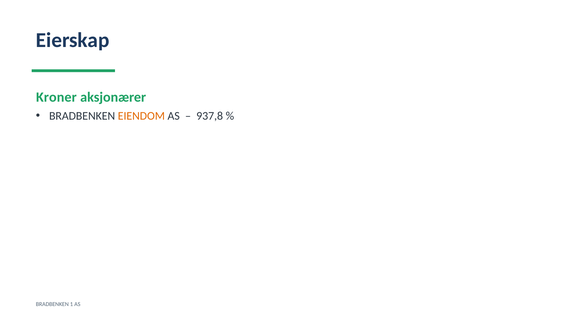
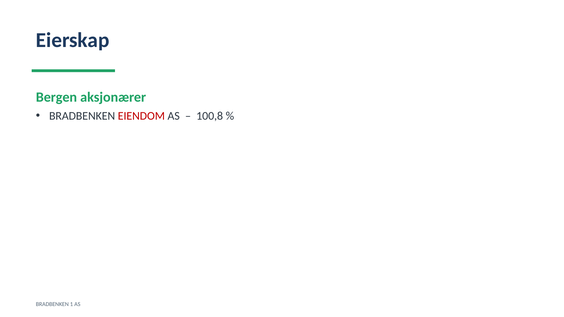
Kroner: Kroner -> Bergen
EIENDOM colour: orange -> red
937,8: 937,8 -> 100,8
